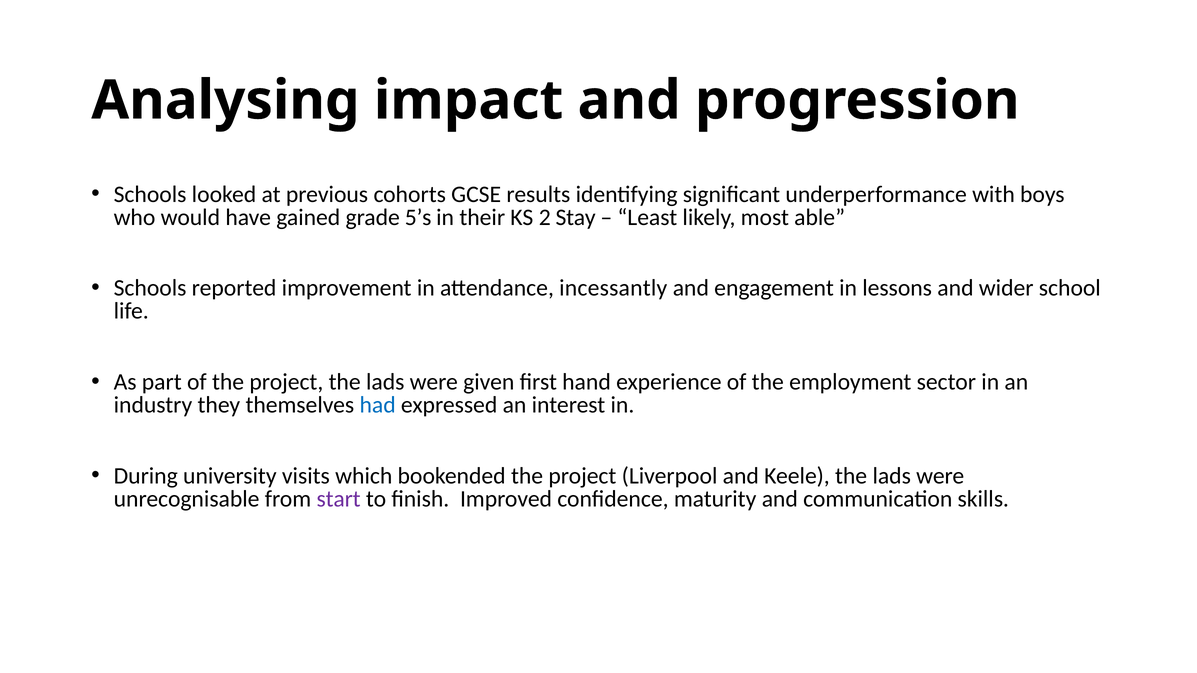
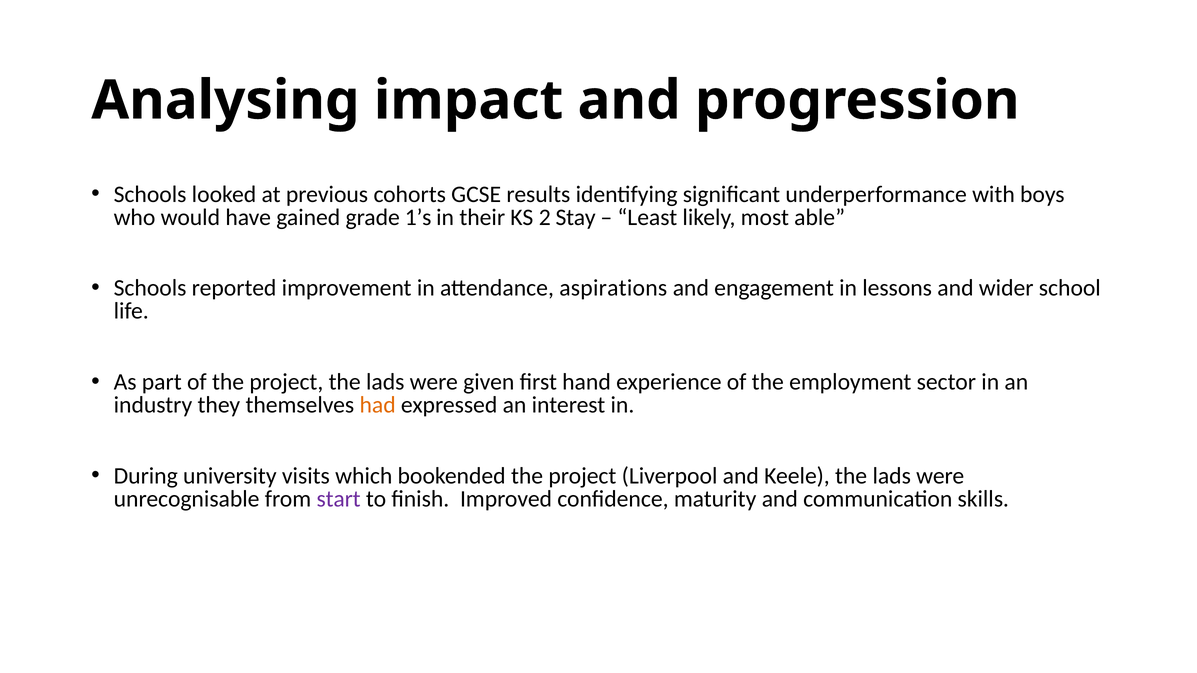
5’s: 5’s -> 1’s
incessantly: incessantly -> aspirations
had colour: blue -> orange
